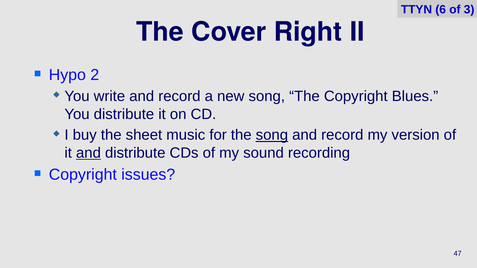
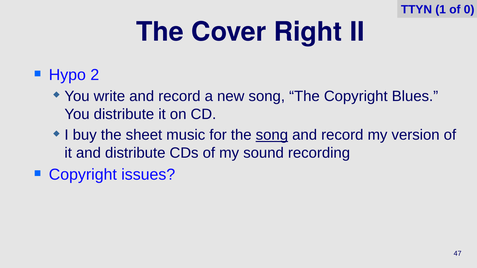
6: 6 -> 1
3: 3 -> 0
and at (88, 153) underline: present -> none
